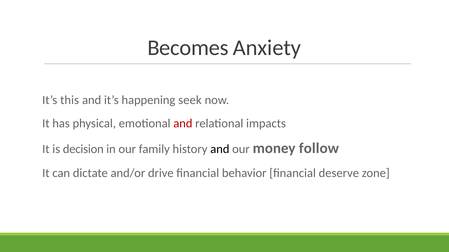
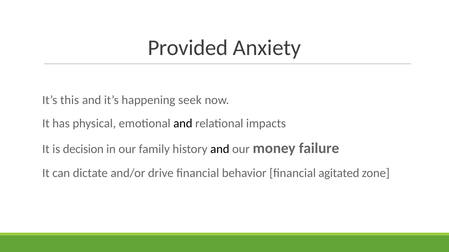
Becomes: Becomes -> Provided
and at (183, 124) colour: red -> black
follow: follow -> failure
deserve: deserve -> agitated
